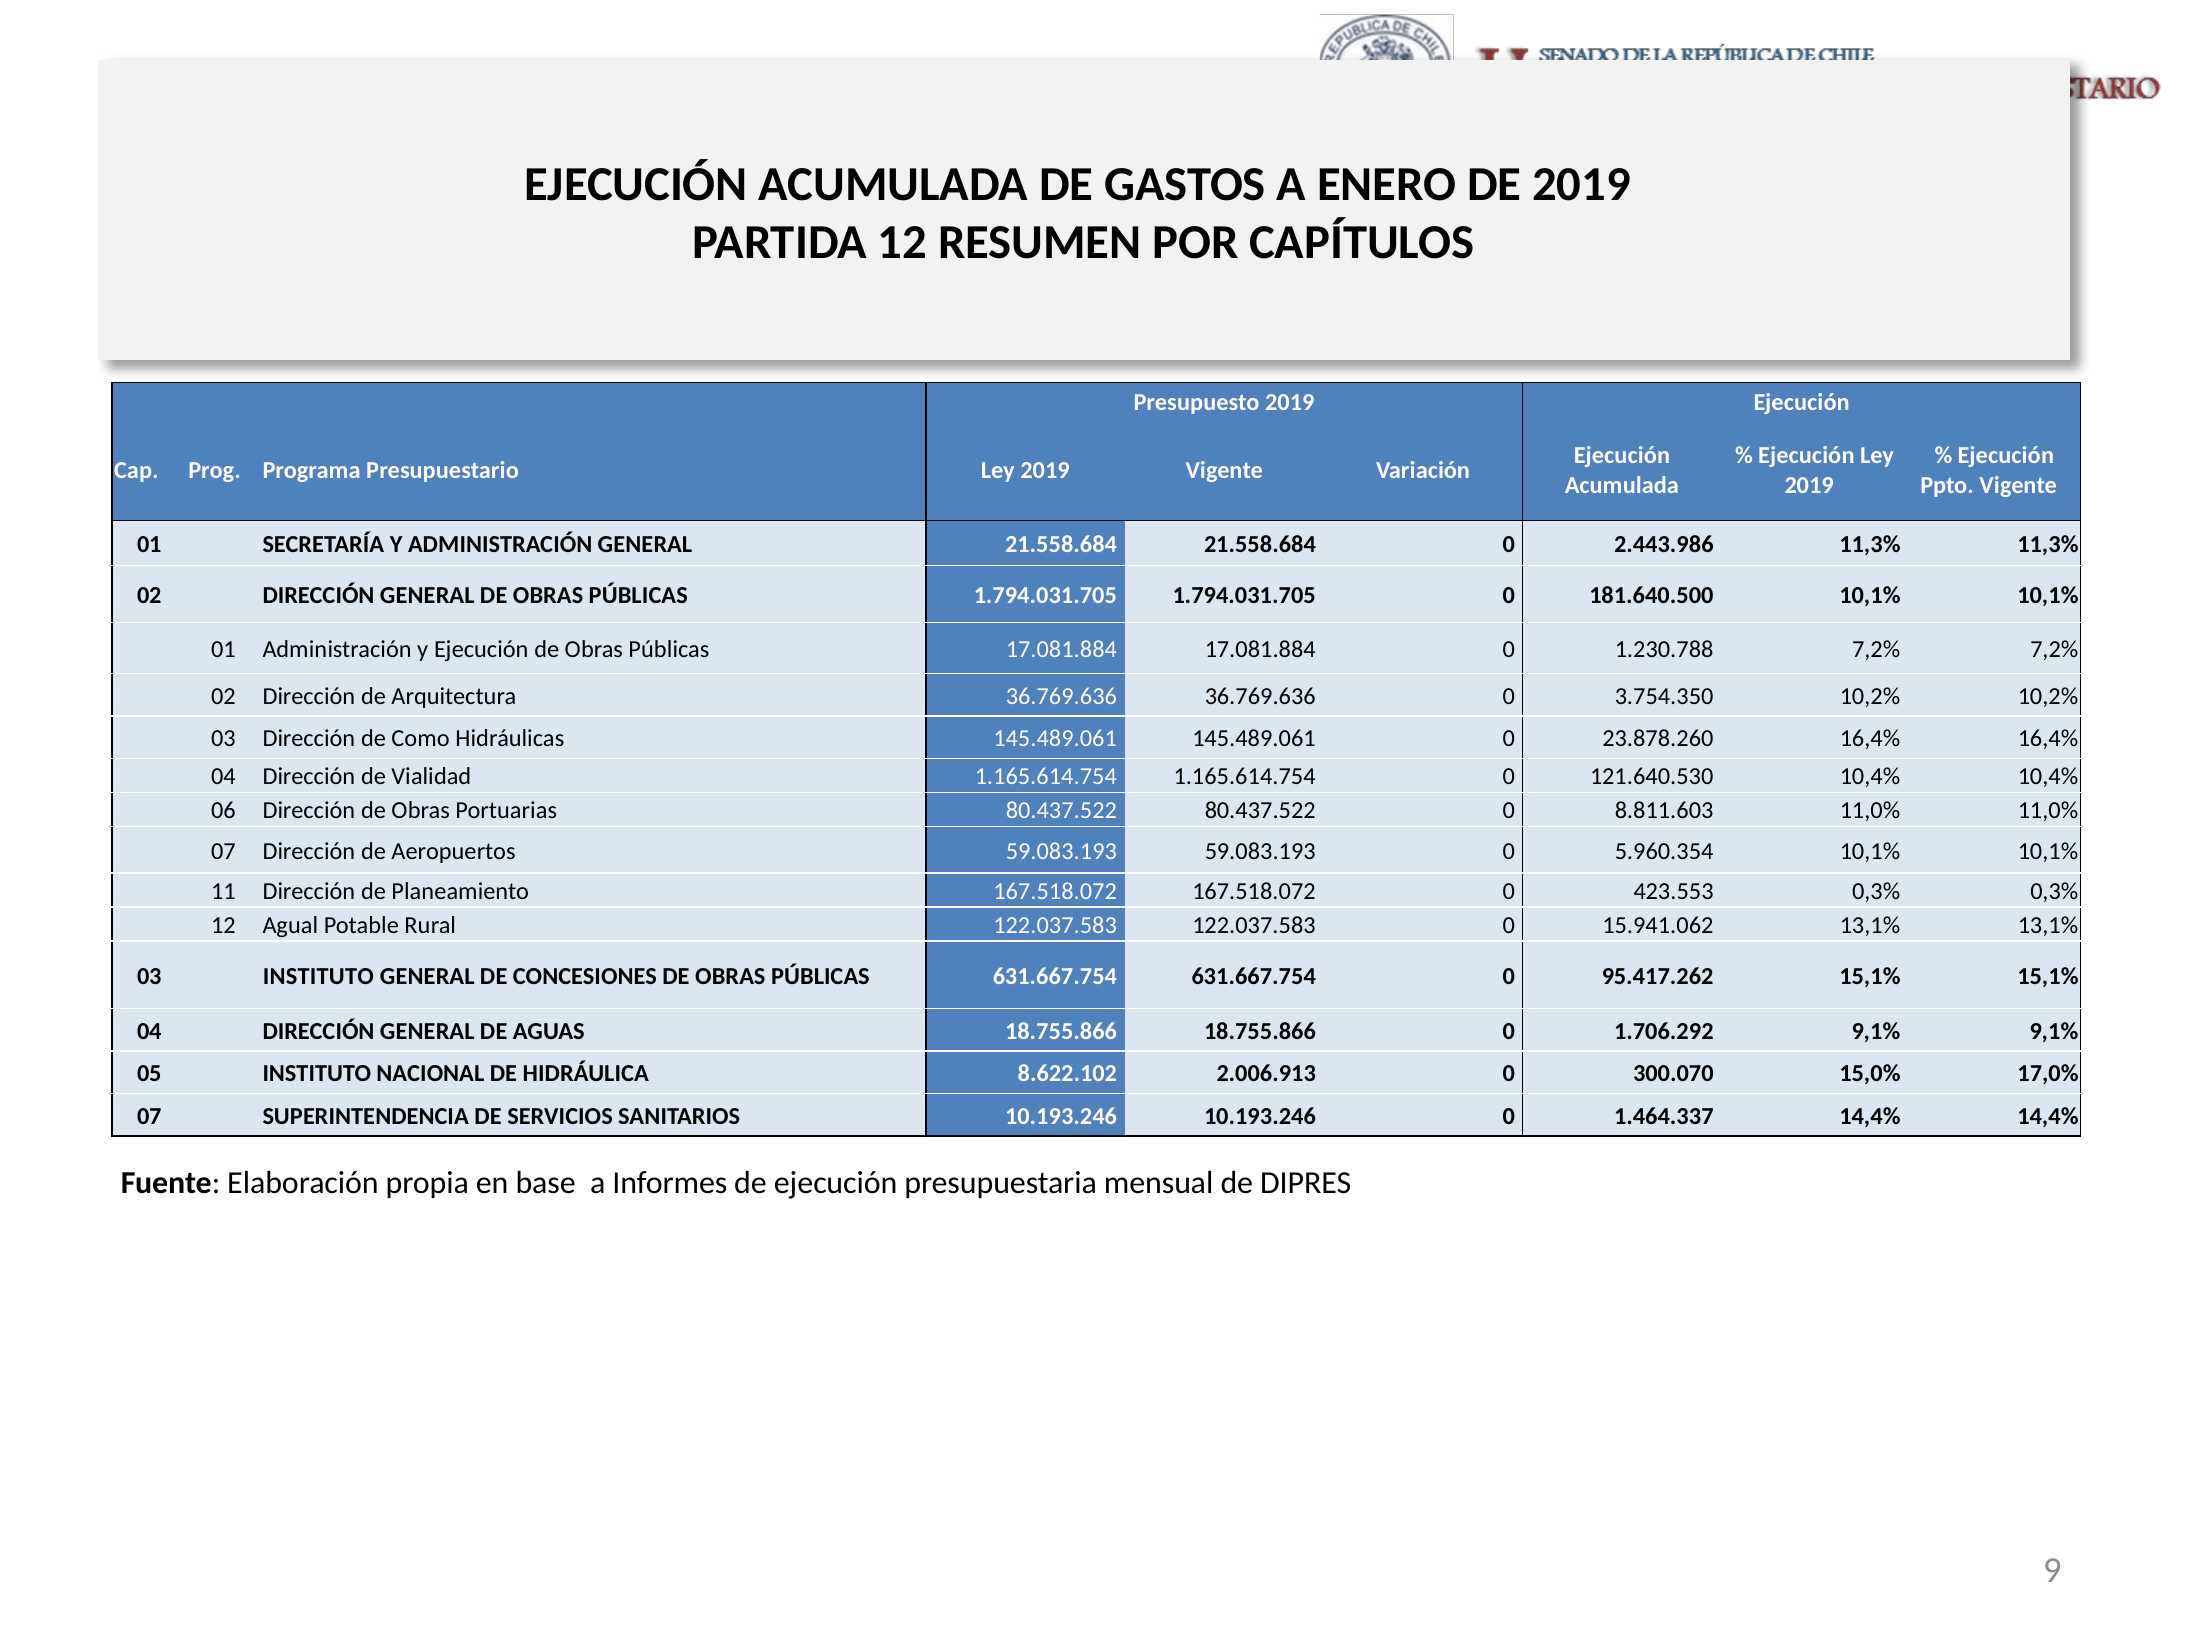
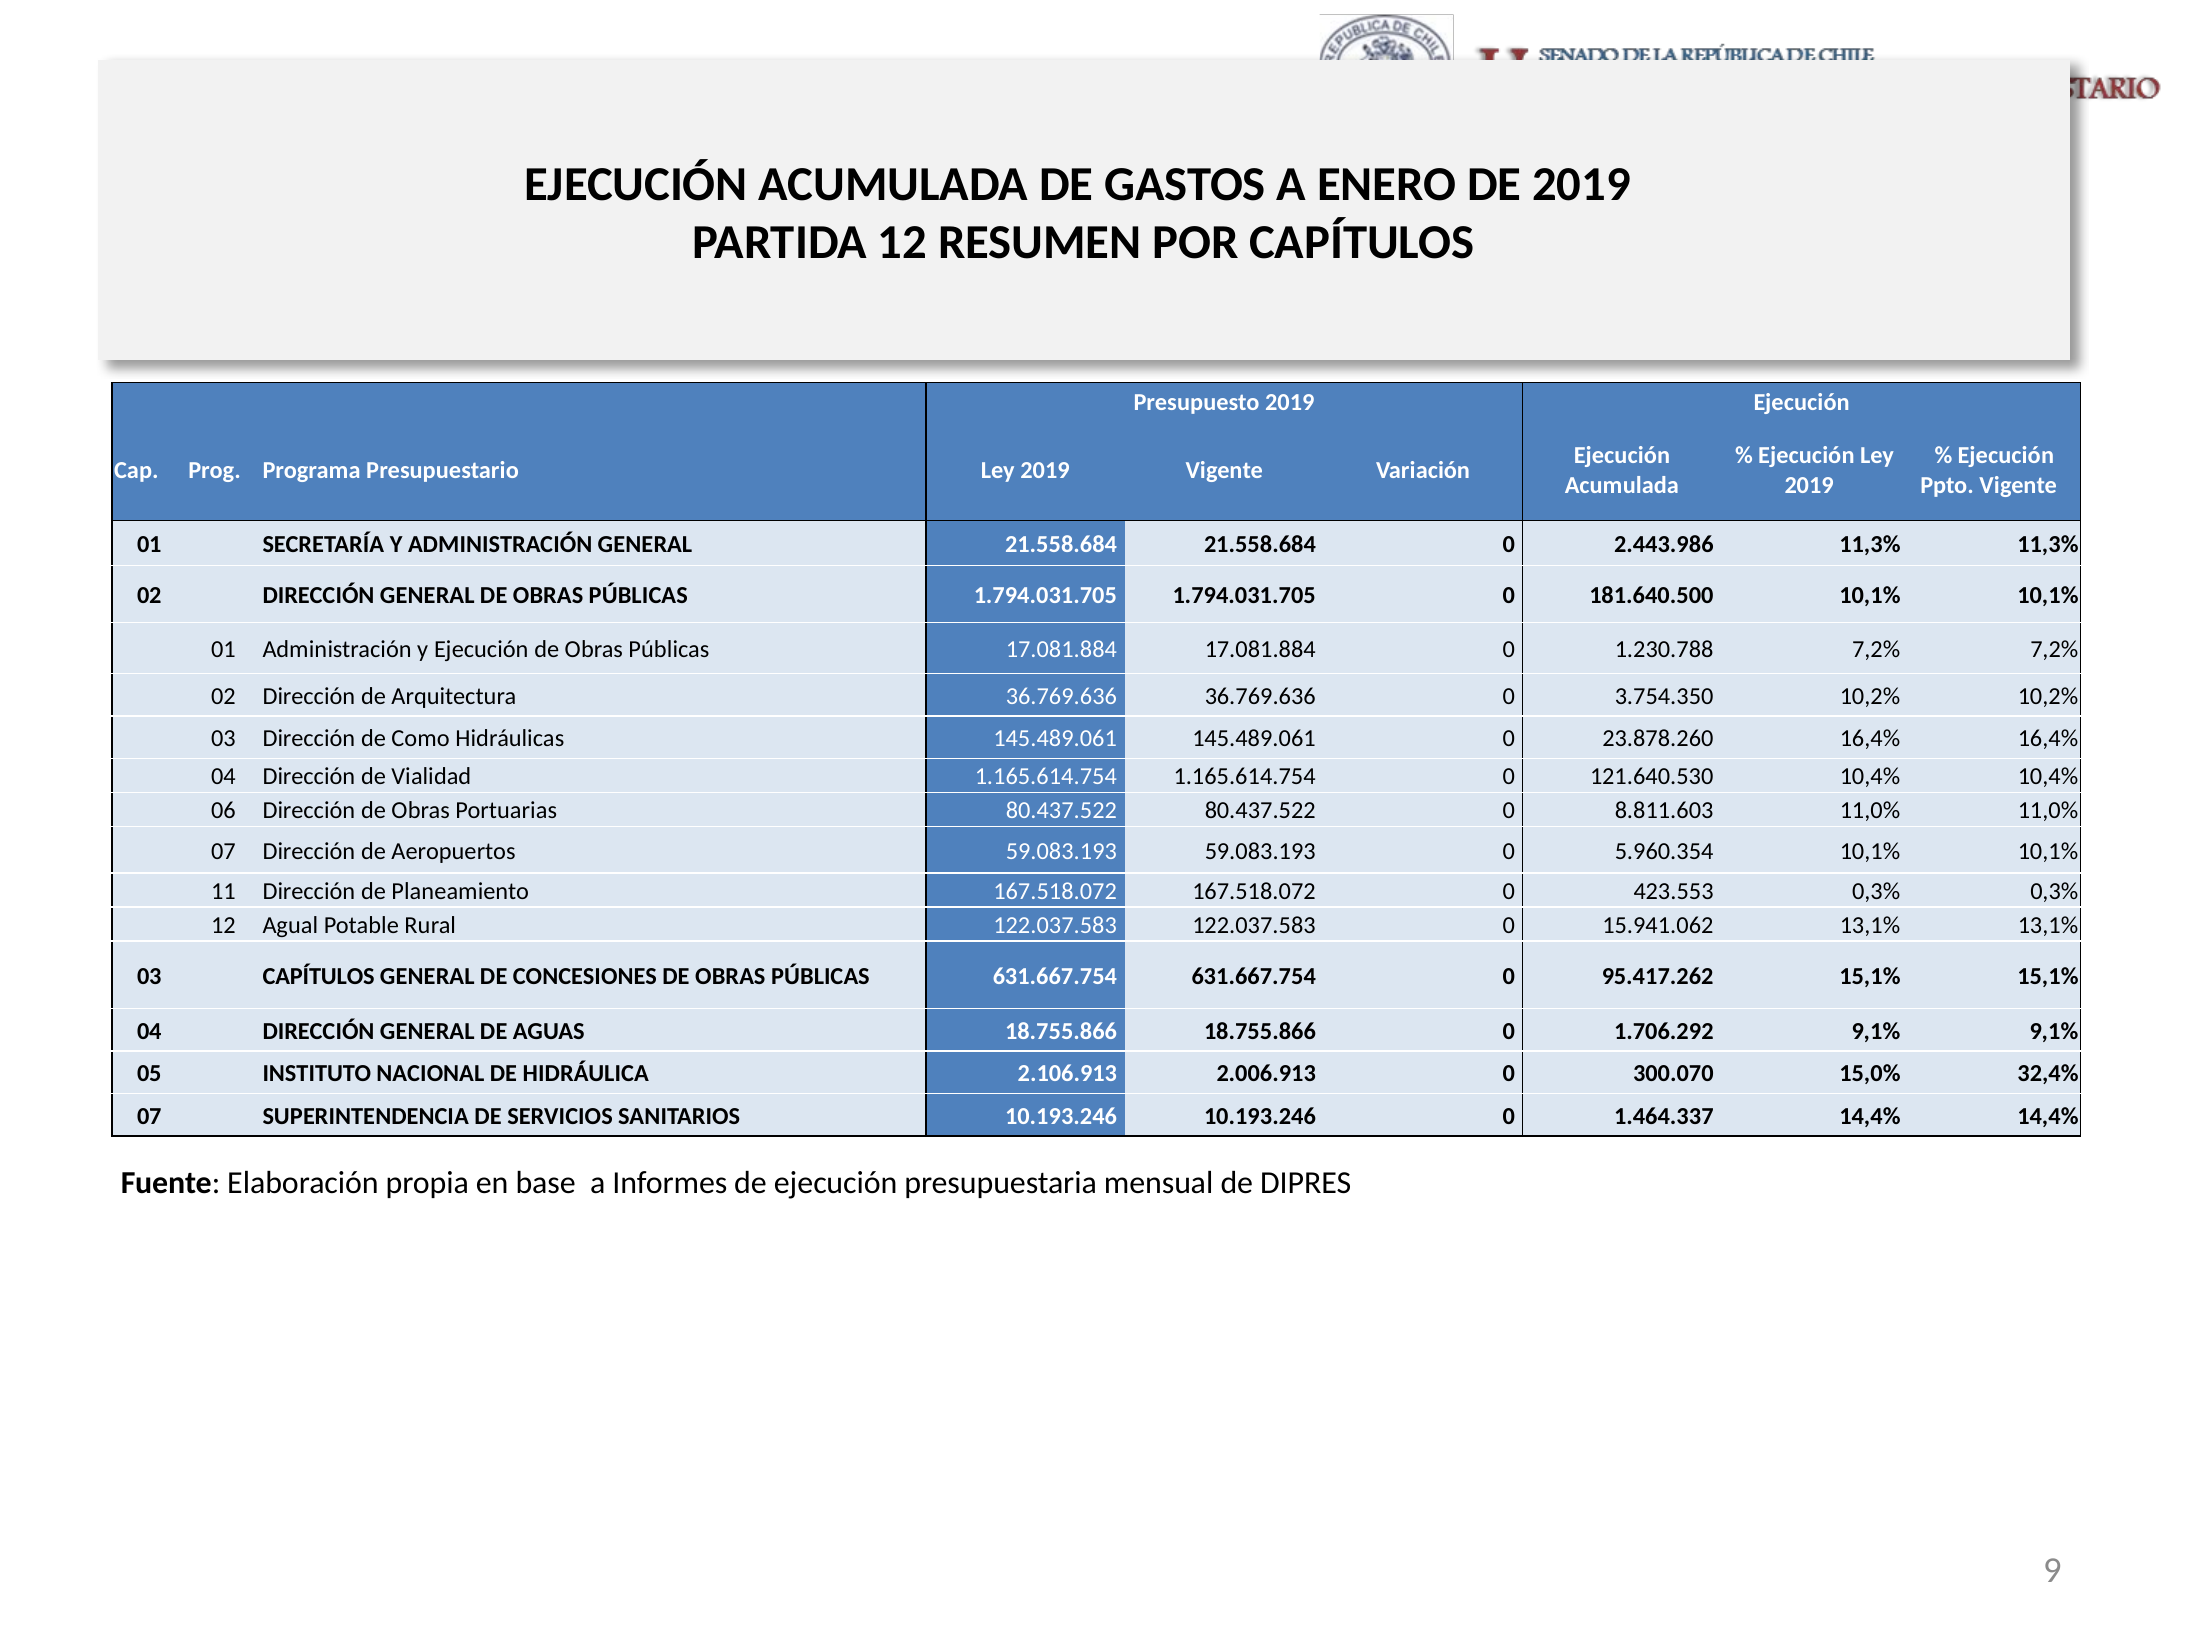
03 INSTITUTO: INSTITUTO -> CAPÍTULOS
8.622.102: 8.622.102 -> 2.106.913
17,0%: 17,0% -> 32,4%
